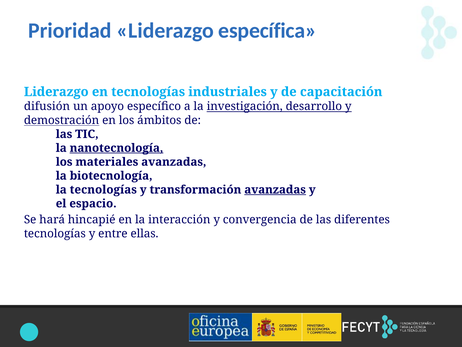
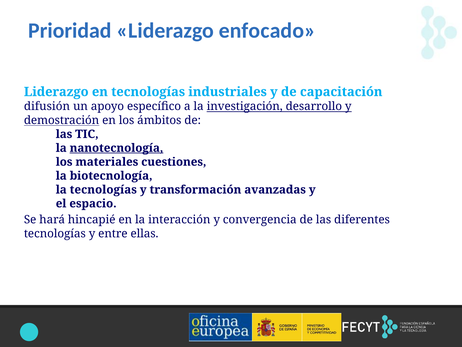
específica: específica -> enfocado
materiales avanzadas: avanzadas -> cuestiones
avanzadas at (275, 189) underline: present -> none
